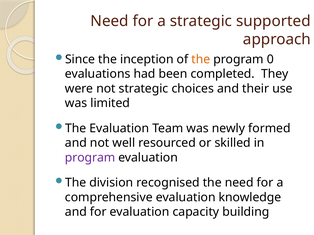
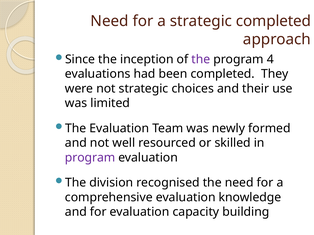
strategic supported: supported -> completed
the at (201, 59) colour: orange -> purple
0: 0 -> 4
